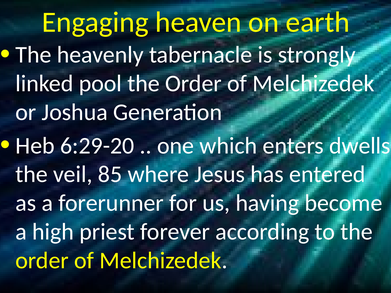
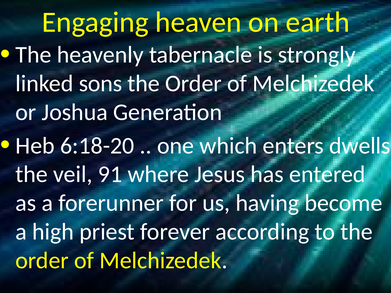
pool: pool -> sons
6:29-20: 6:29-20 -> 6:18-20
85: 85 -> 91
